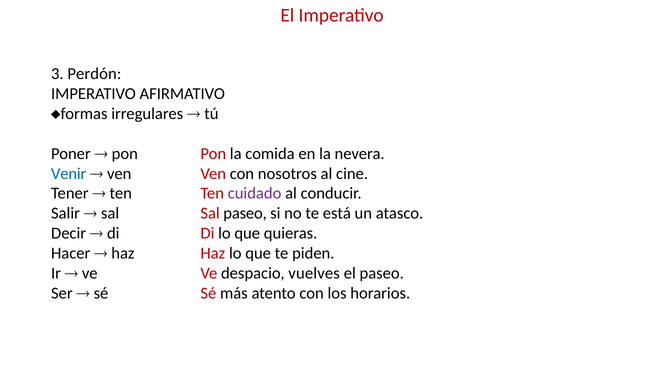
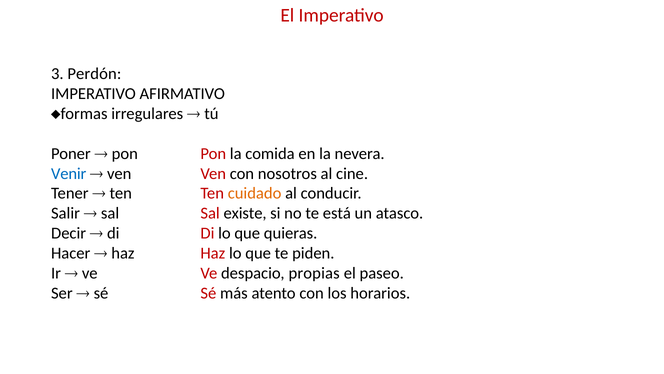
cuidado colour: purple -> orange
Sal paseo: paseo -> existe
vuelves: vuelves -> propias
